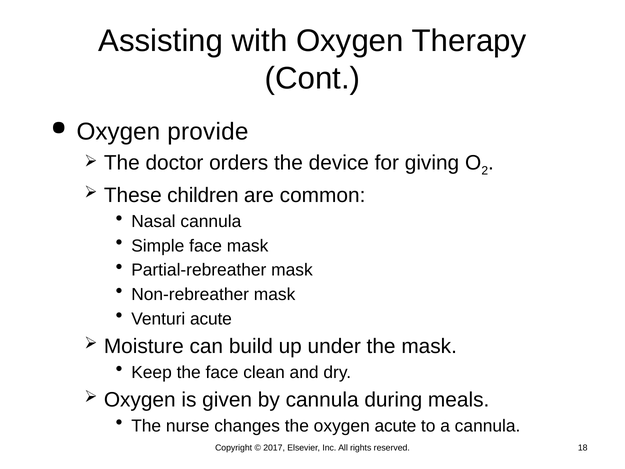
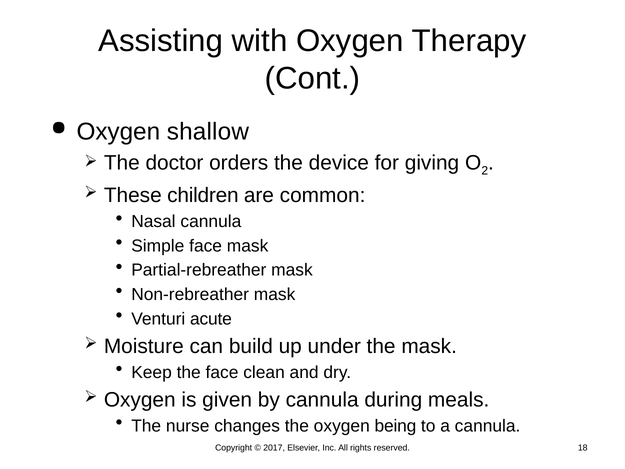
provide: provide -> shallow
oxygen acute: acute -> being
